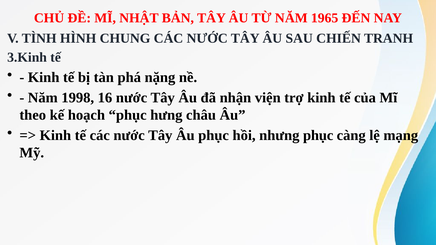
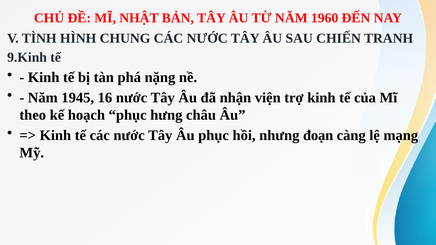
1965: 1965 -> 1960
3.Kinh: 3.Kinh -> 9.Kinh
1998: 1998 -> 1945
nhưng phục: phục -> đoạn
